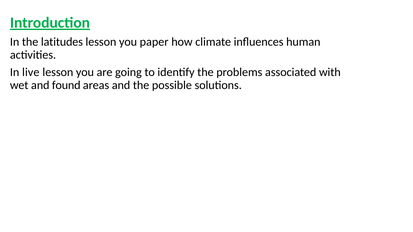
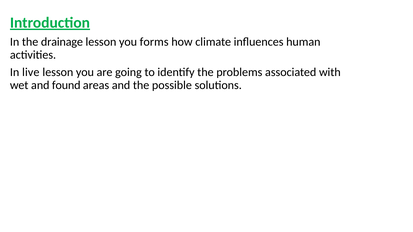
latitudes: latitudes -> drainage
paper: paper -> forms
